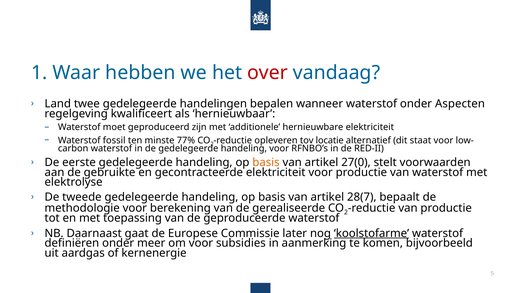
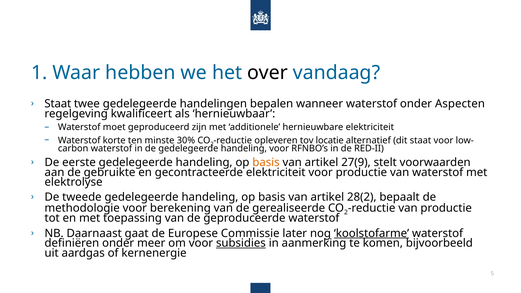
over colour: red -> black
Land at (58, 104): Land -> Staat
fossil: fossil -> korte
77%: 77% -> 30%
27(0: 27(0 -> 27(9
28(7: 28(7 -> 28(2
subsidies underline: none -> present
